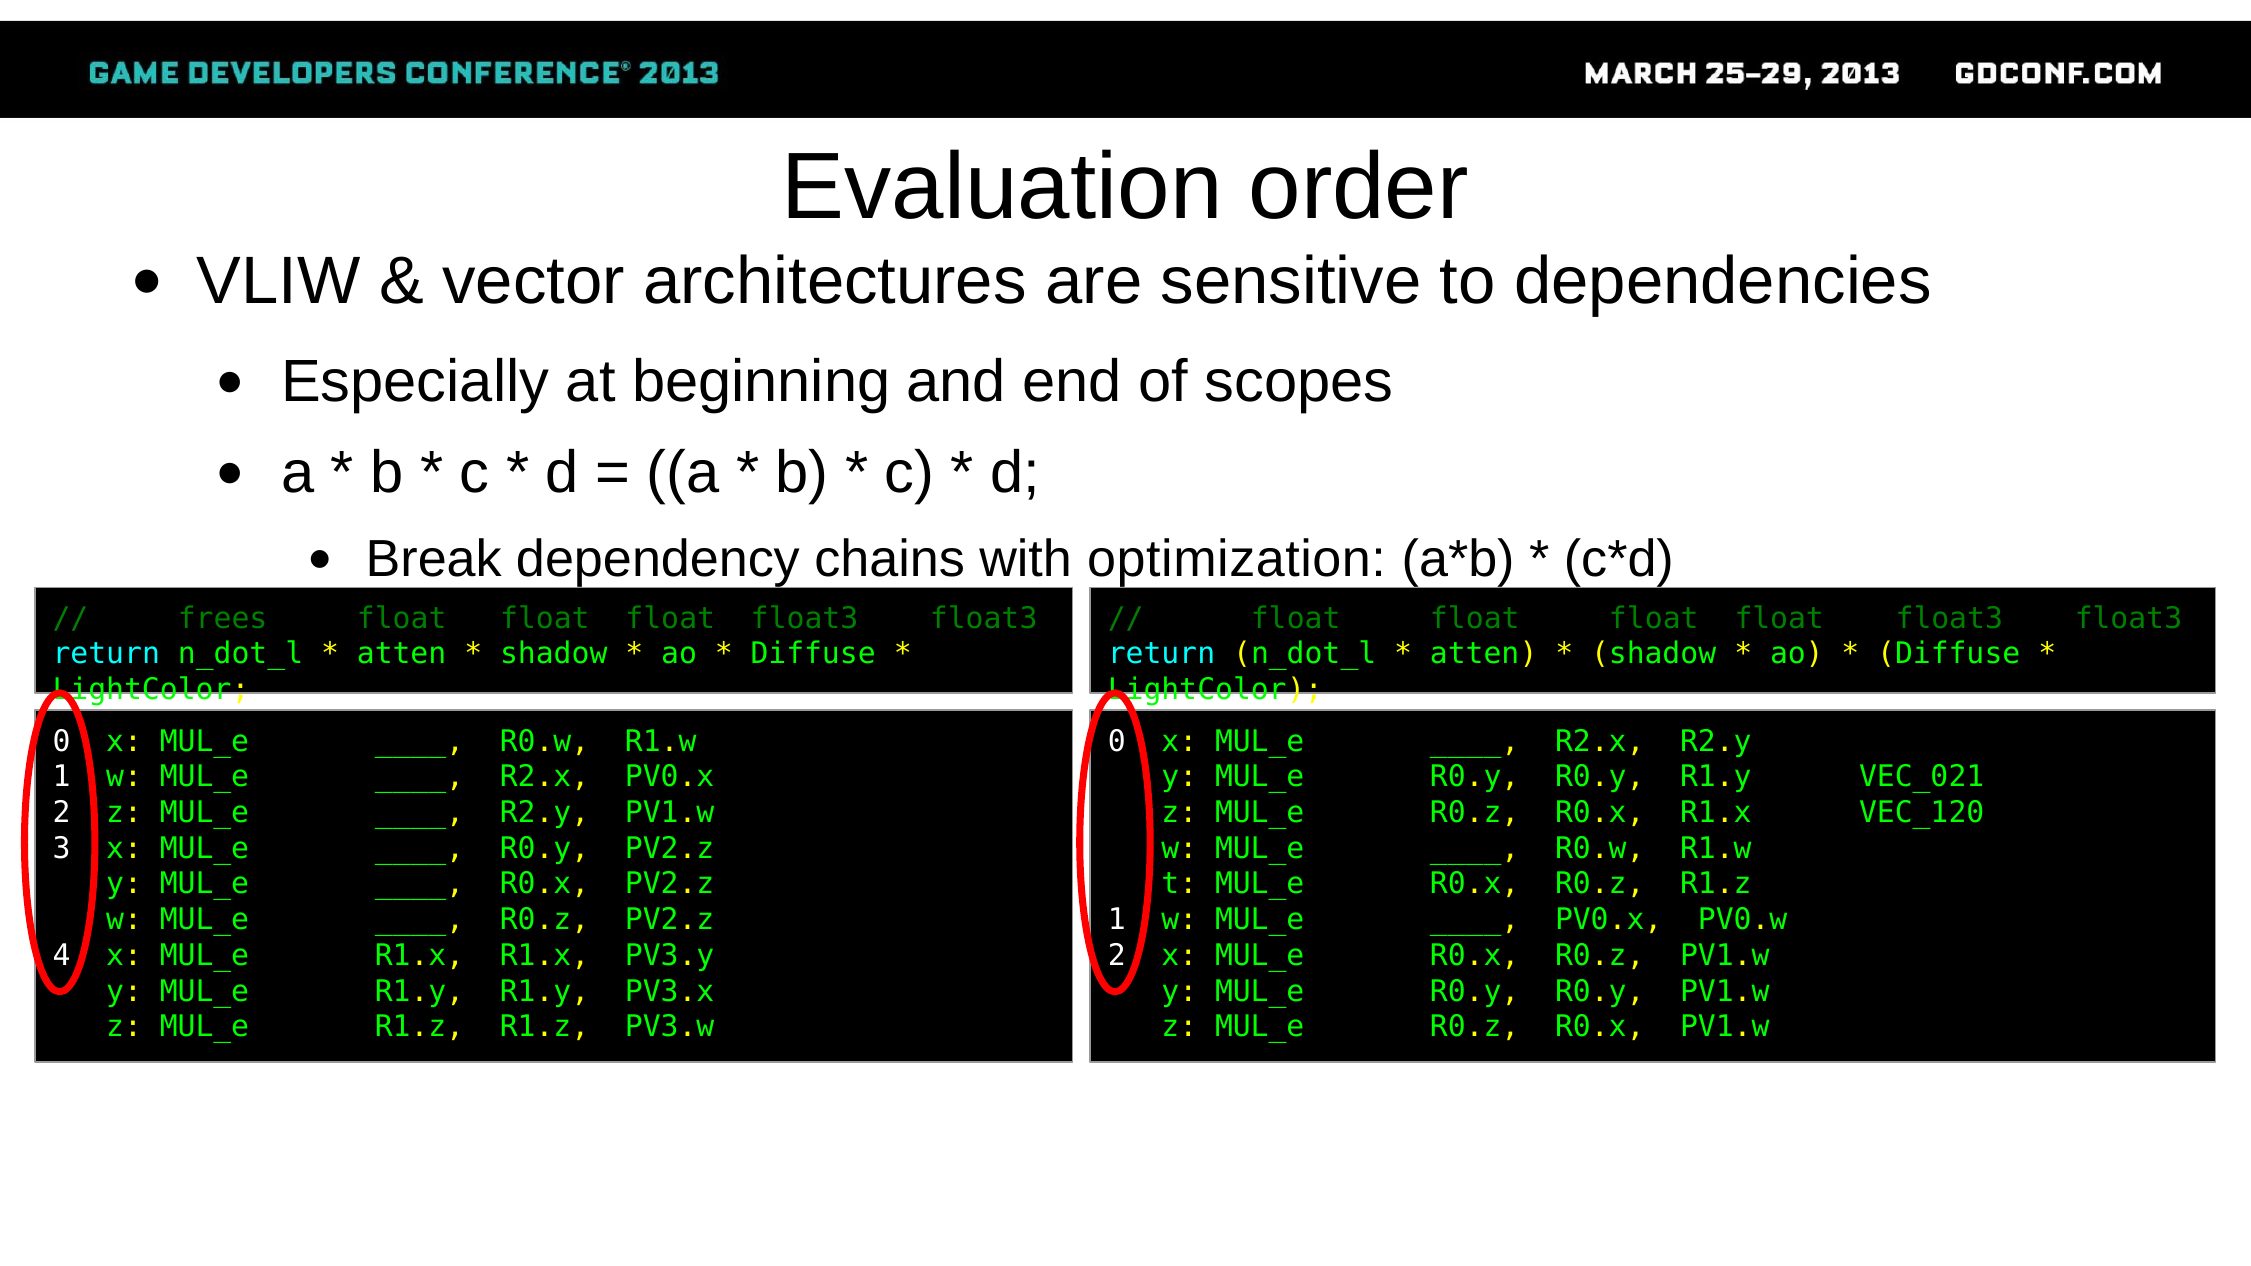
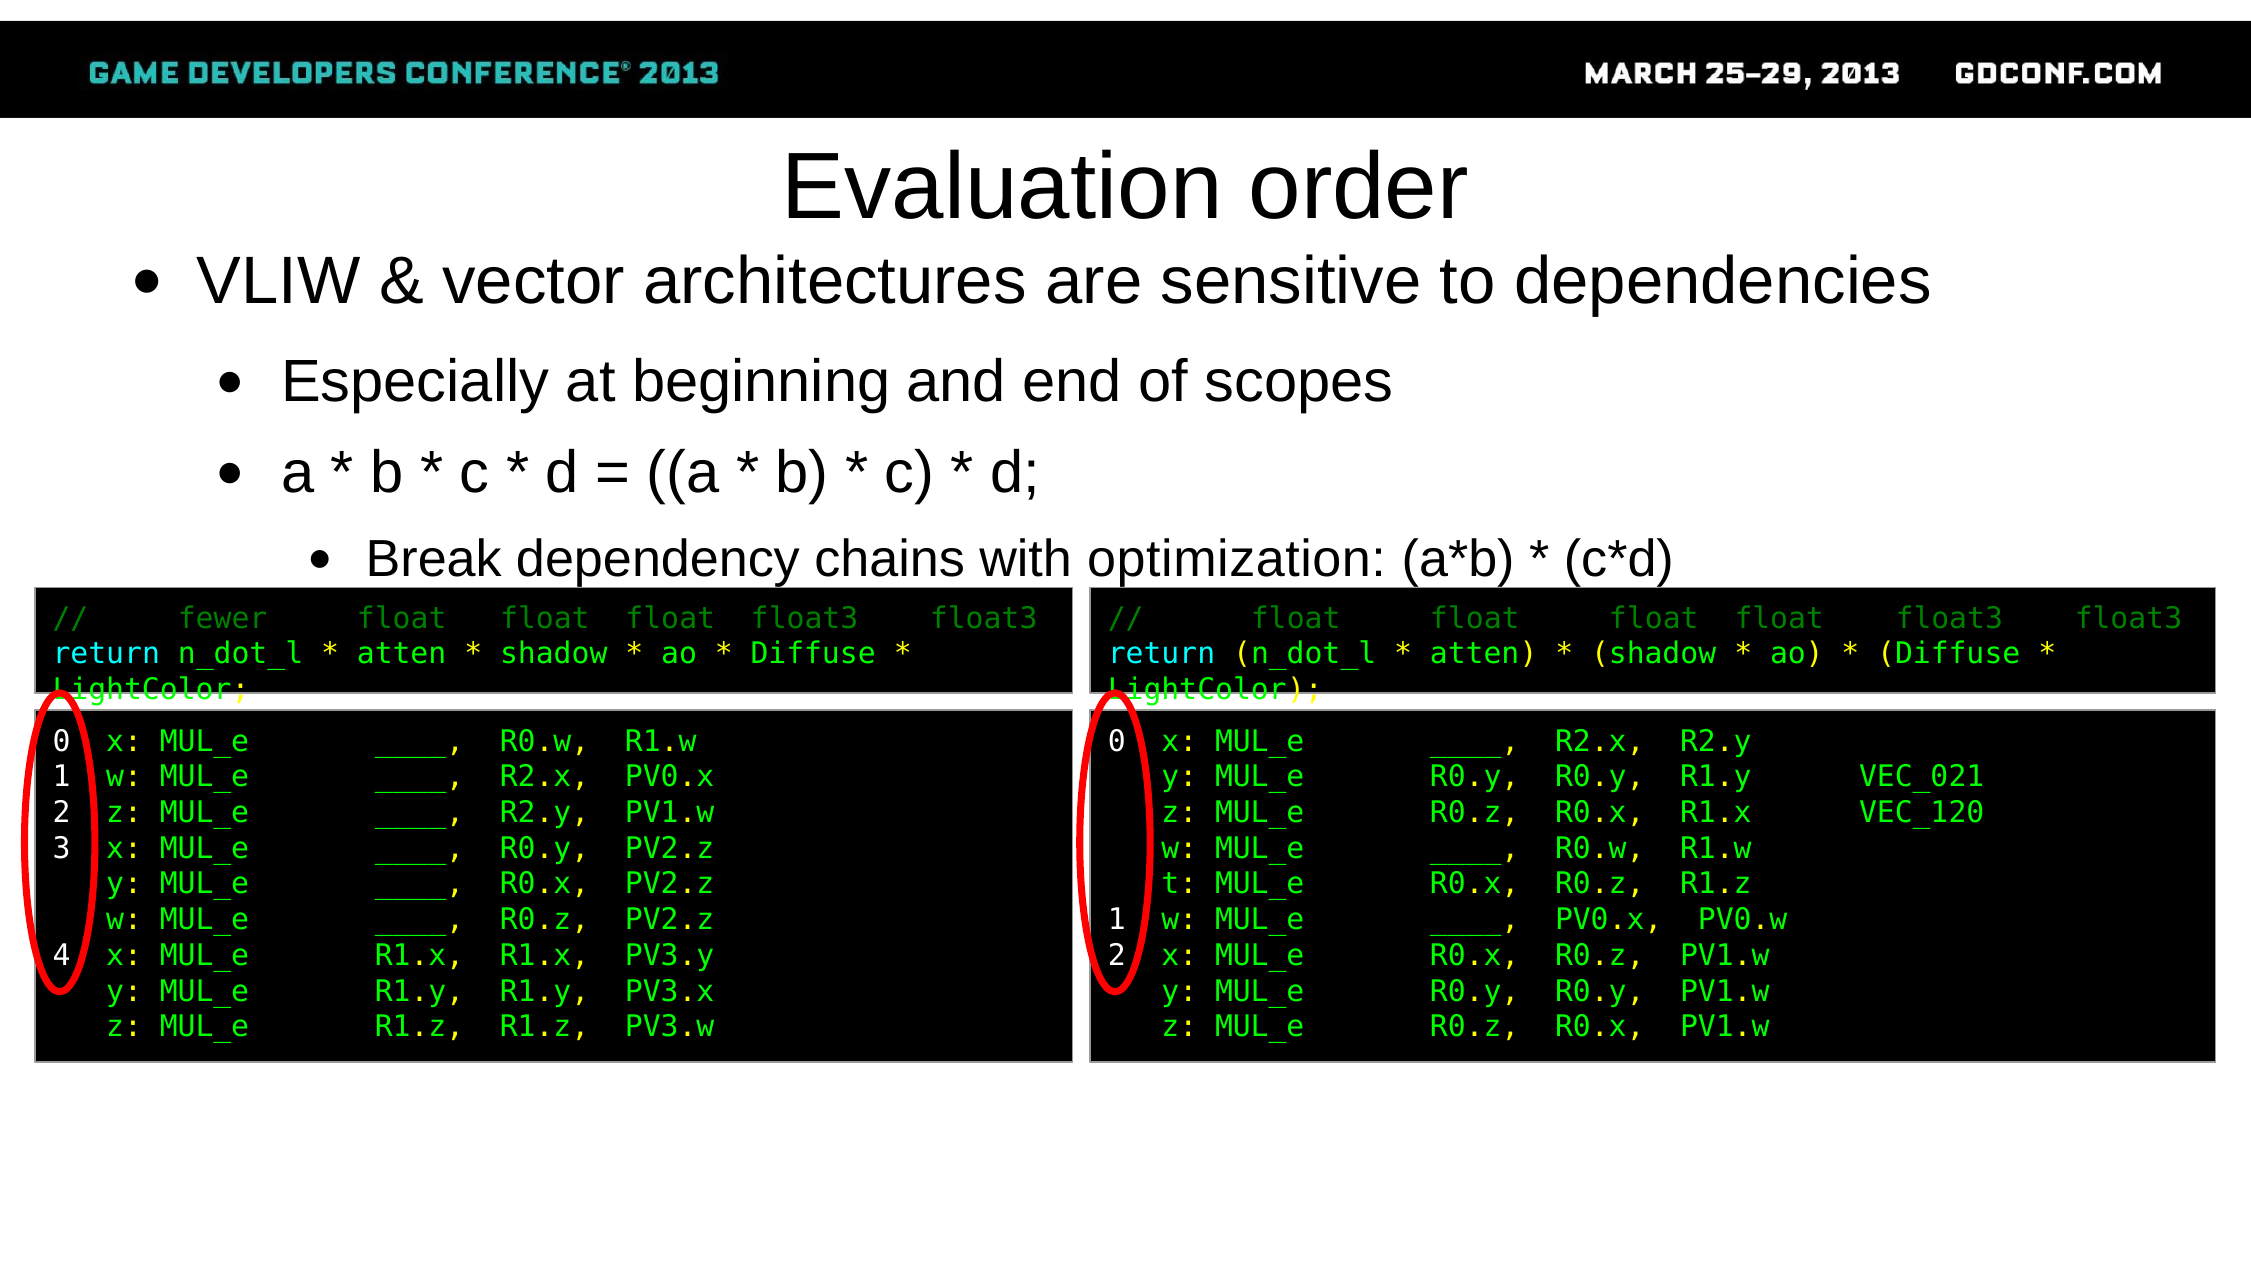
frees: frees -> fewer
